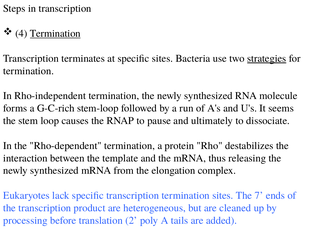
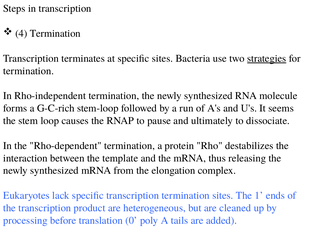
Termination at (55, 33) underline: present -> none
7: 7 -> 1
2: 2 -> 0
